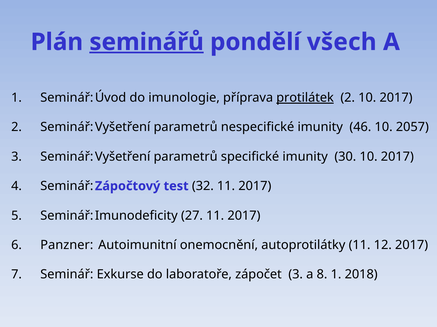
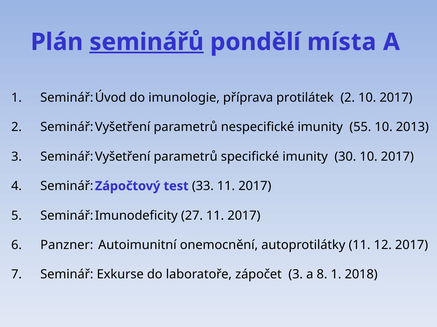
všech: všech -> místa
protilátek underline: present -> none
46: 46 -> 55
2057: 2057 -> 2013
32: 32 -> 33
